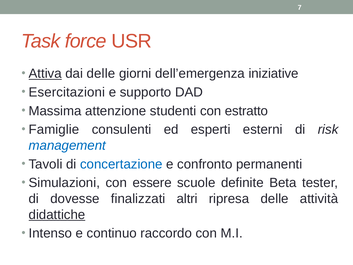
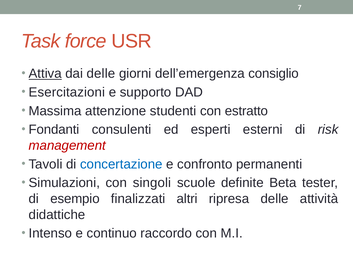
iniziative: iniziative -> consiglio
Famiglie: Famiglie -> Fondanti
management colour: blue -> red
essere: essere -> singoli
dovesse: dovesse -> esempio
didattiche underline: present -> none
